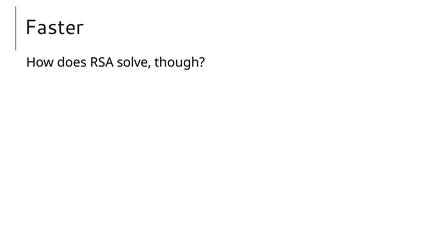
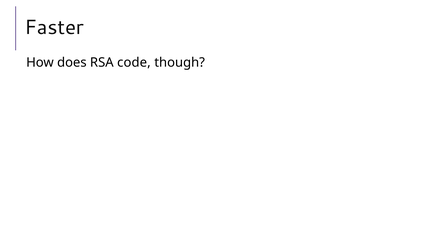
solve: solve -> code
